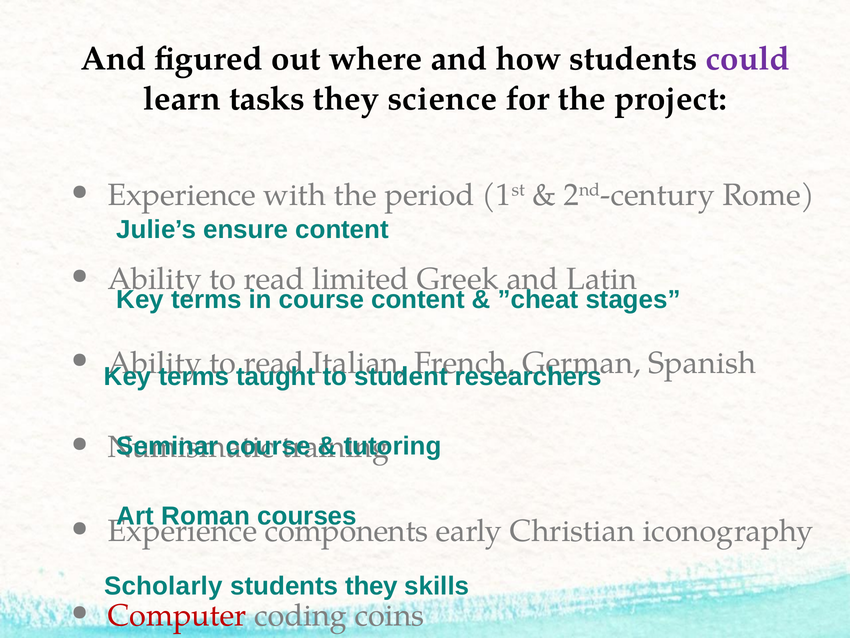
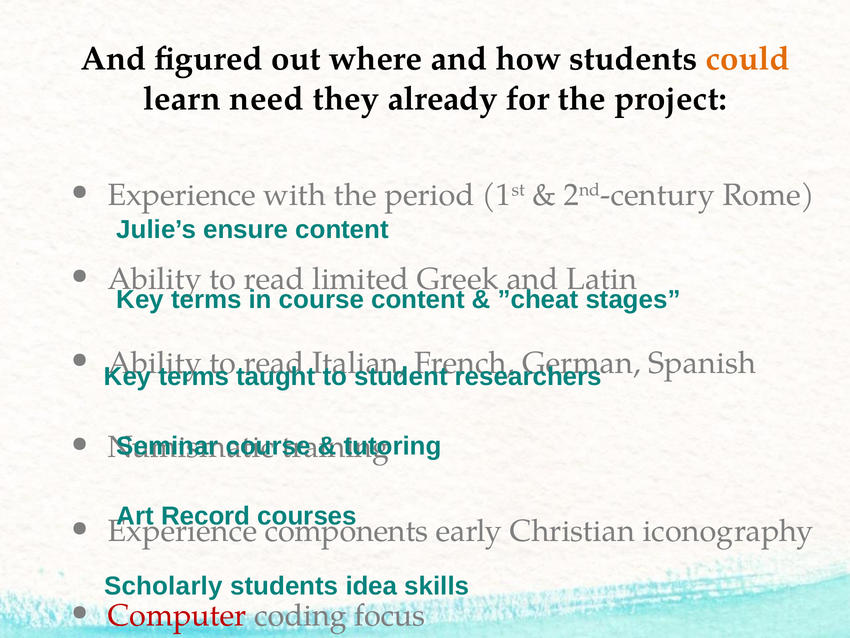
could colour: purple -> orange
tasks: tasks -> need
science: science -> already
Roman: Roman -> Record
students they: they -> idea
coins: coins -> focus
